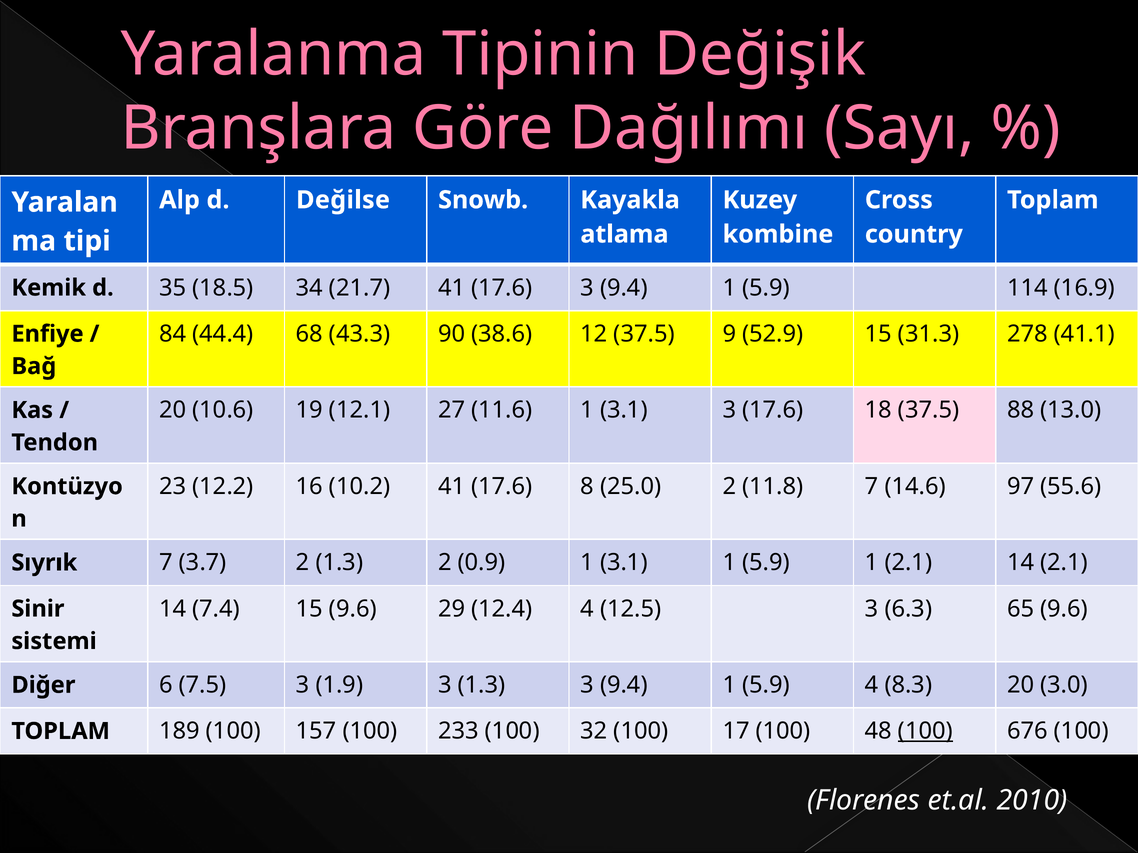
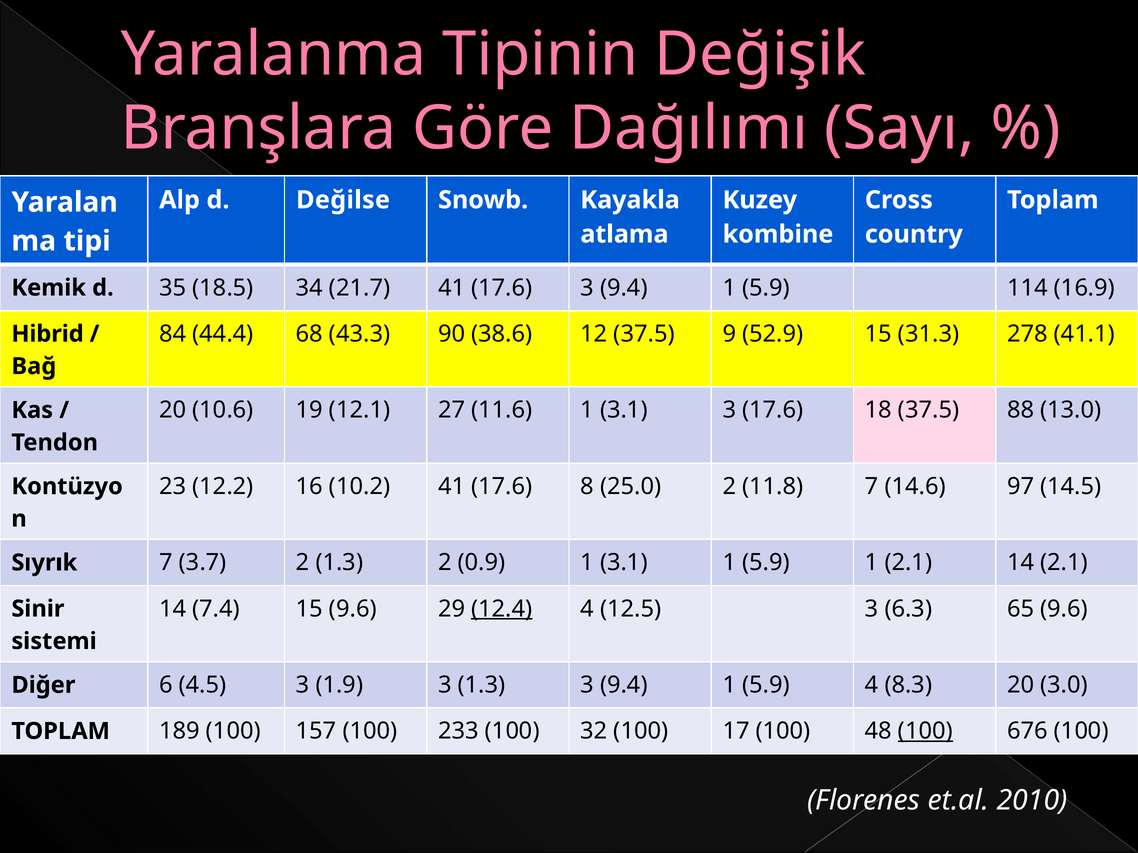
Enfiye: Enfiye -> Hibrid
55.6: 55.6 -> 14.5
12.4 underline: none -> present
7.5: 7.5 -> 4.5
